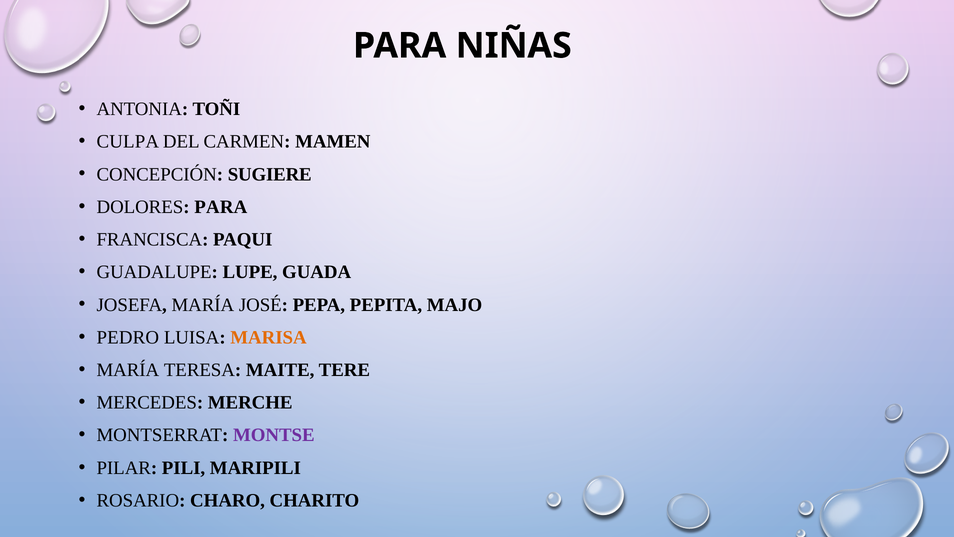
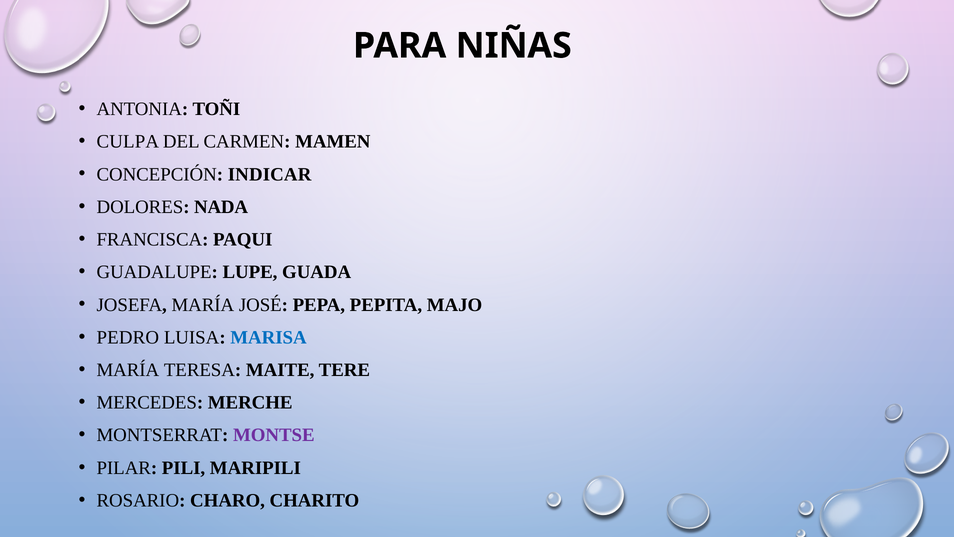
SUGIERE: SUGIERE -> INDICAR
DOLORES PARA: PARA -> NADA
MARISA colour: orange -> blue
